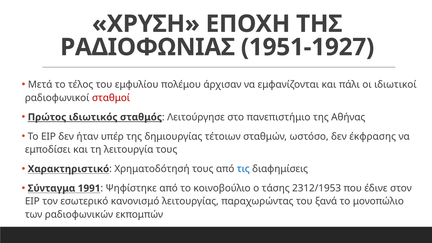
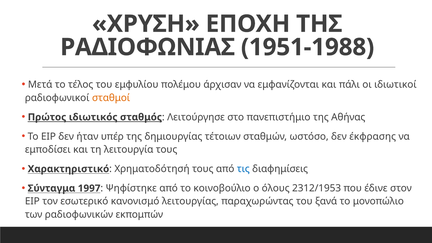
1951-1927: 1951-1927 -> 1951-1988
σταθμοί colour: red -> orange
1991: 1991 -> 1997
τάσης: τάσης -> όλους
